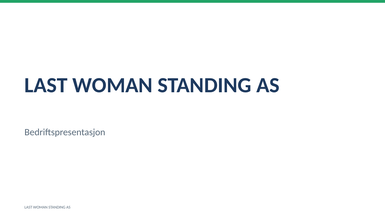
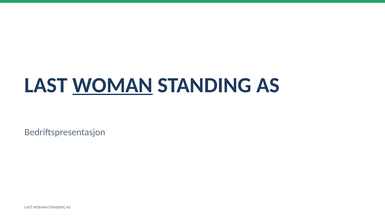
WOMAN at (113, 85) underline: none -> present
